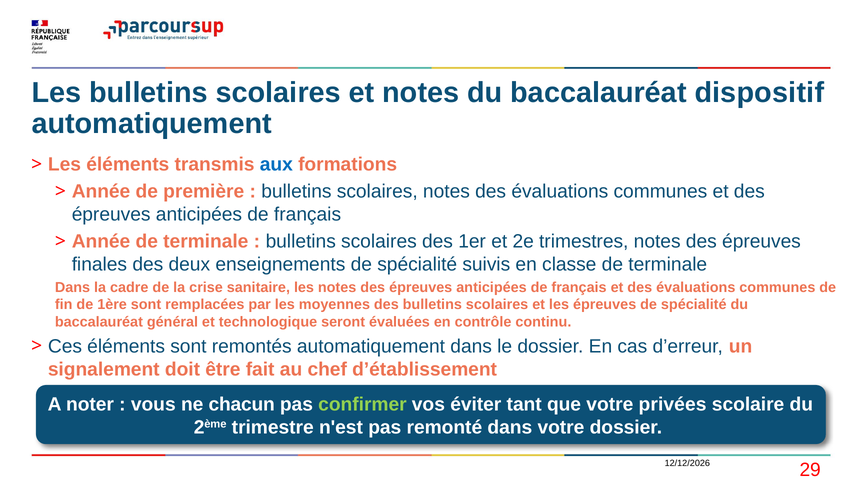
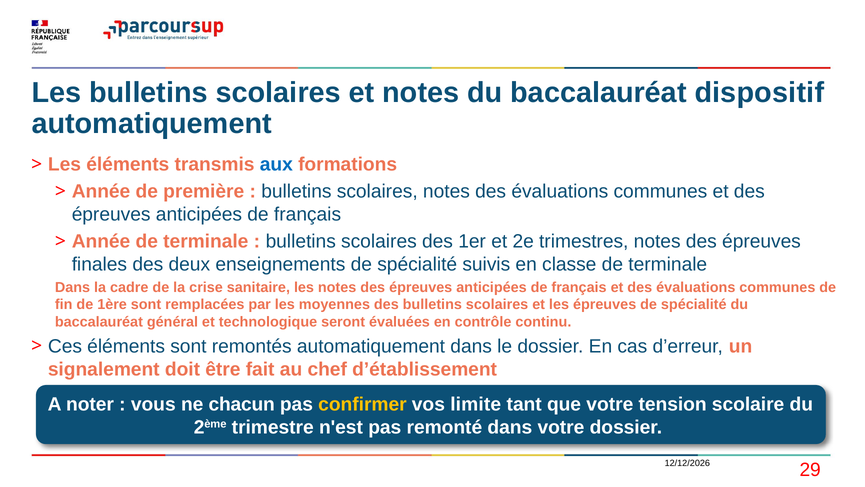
confirmer colour: light green -> yellow
éviter: éviter -> limite
privées: privées -> tension
